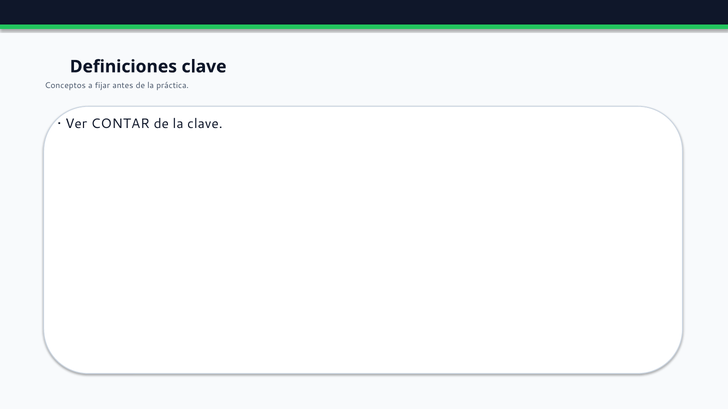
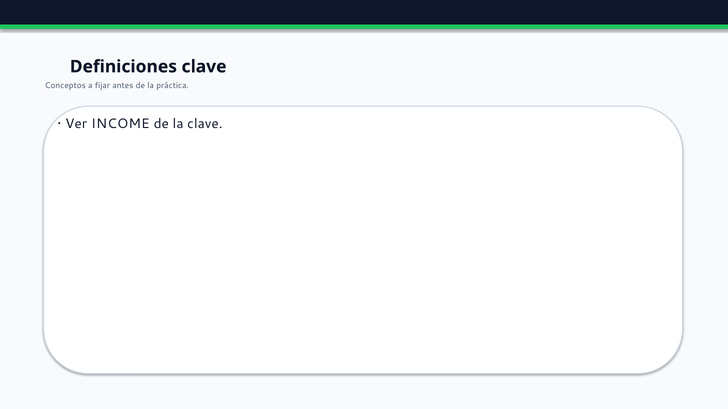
CONTAR: CONTAR -> INCOME
